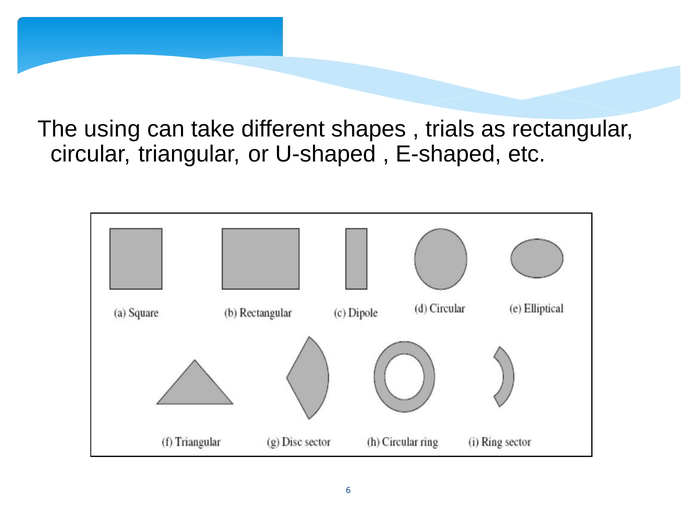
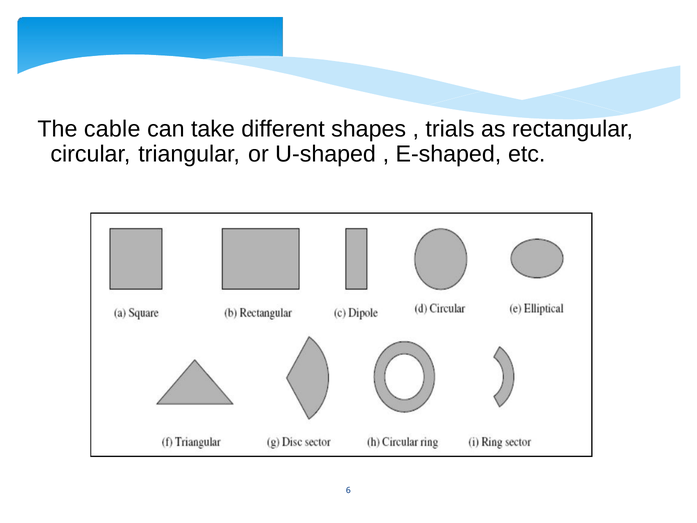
using: using -> cable
